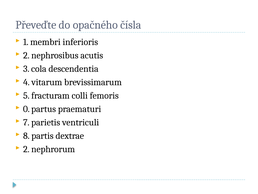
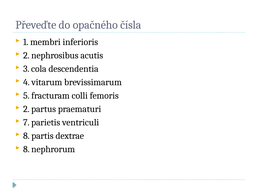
0 at (26, 109): 0 -> 2
2 at (26, 149): 2 -> 8
